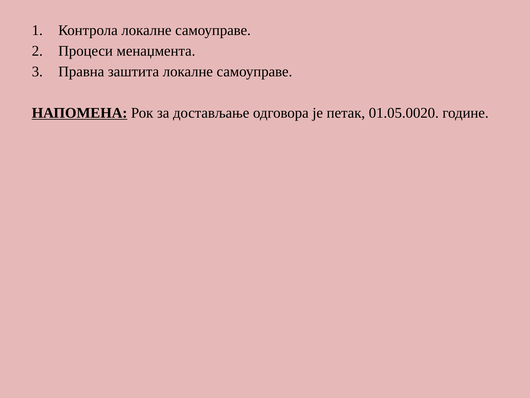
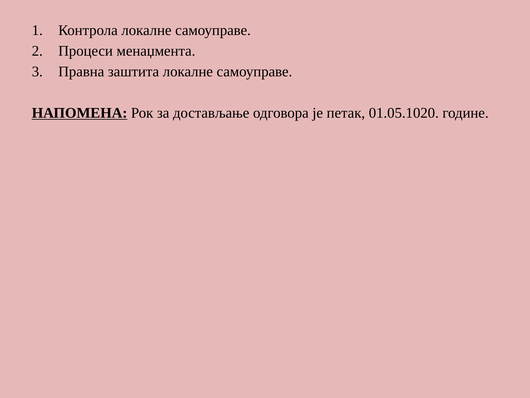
01.05.0020: 01.05.0020 -> 01.05.1020
